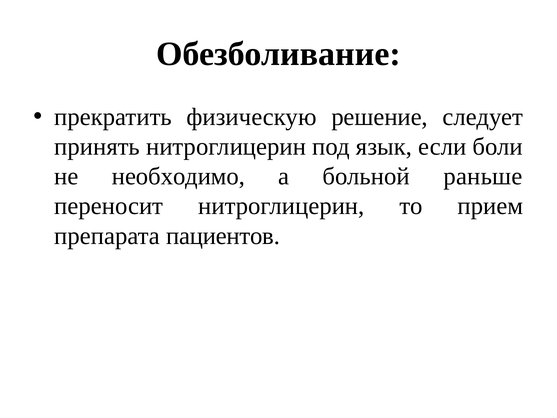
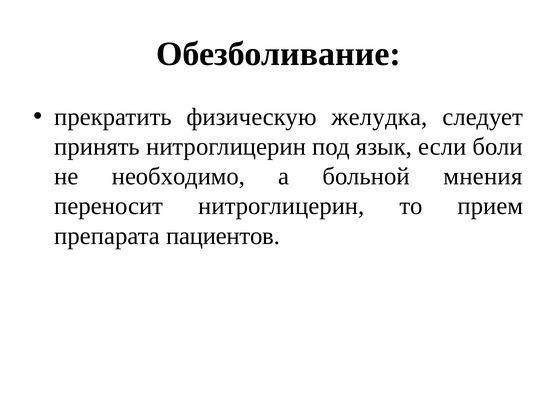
решение: решение -> желудка
раньше: раньше -> мнения
